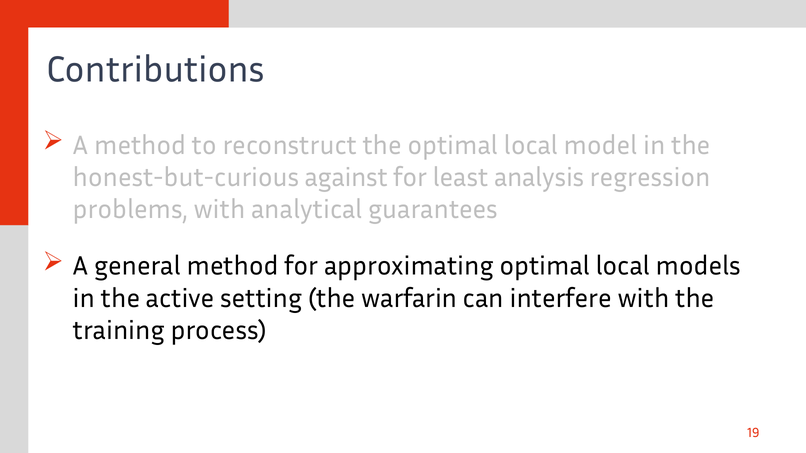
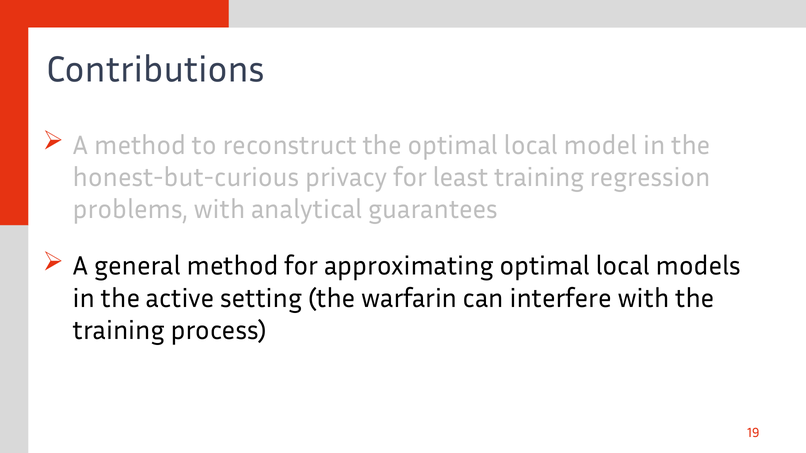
against: against -> privacy
least analysis: analysis -> training
